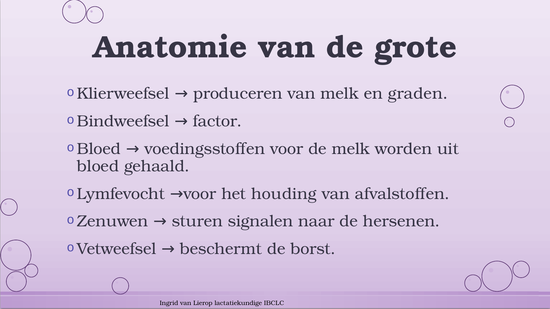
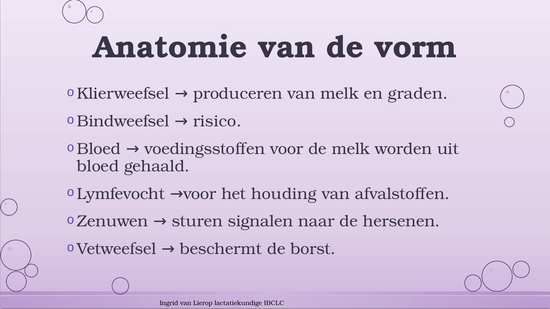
grote: grote -> vorm
factor: factor -> risico
